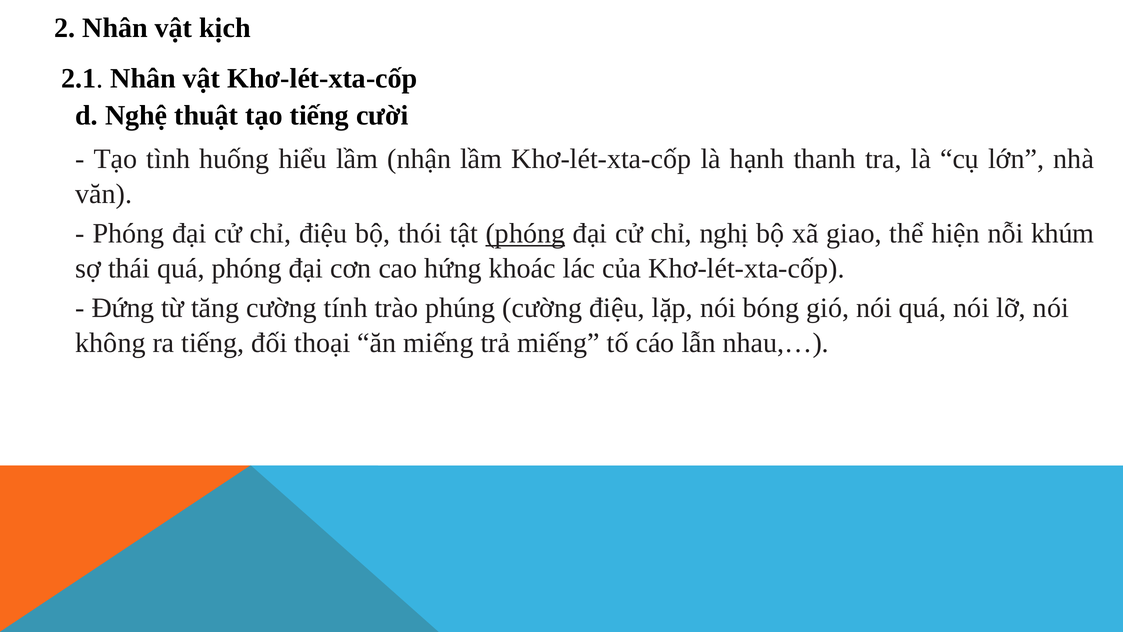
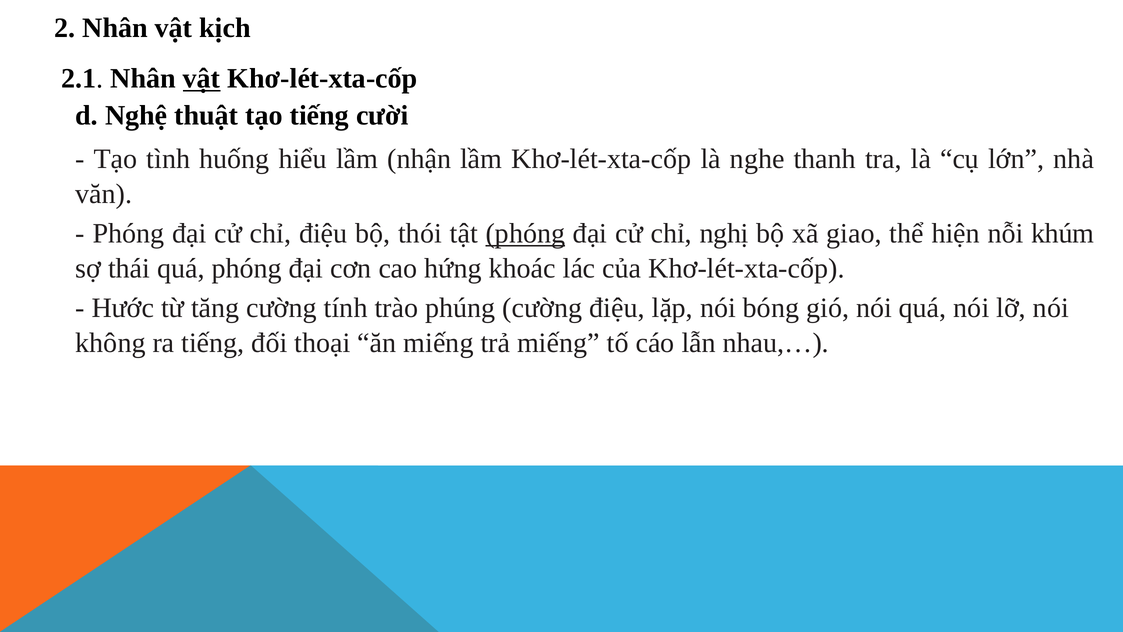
vật at (202, 78) underline: none -> present
hạnh: hạnh -> nghe
Đứng: Đứng -> Hước
